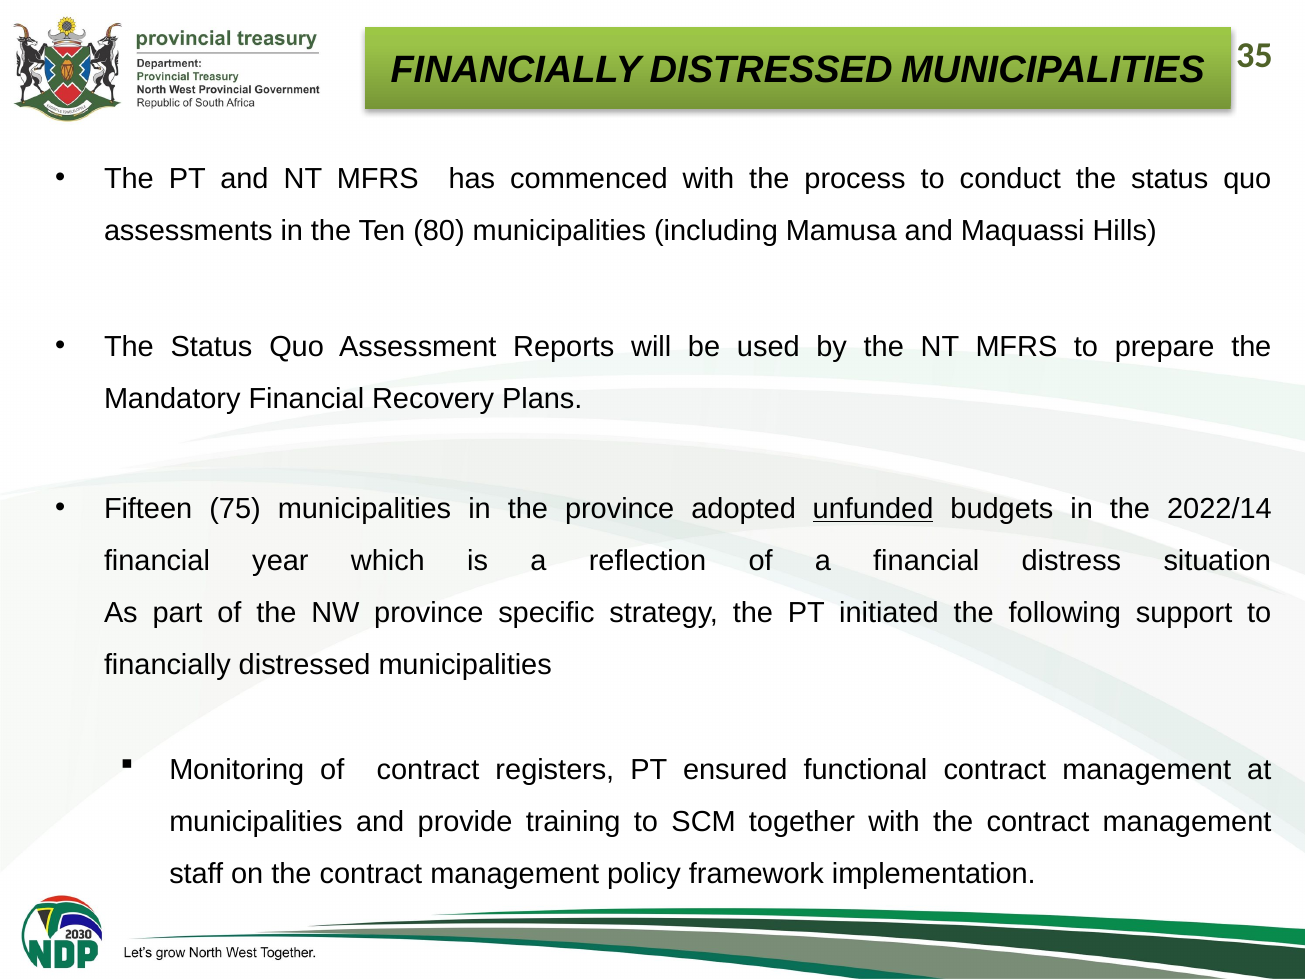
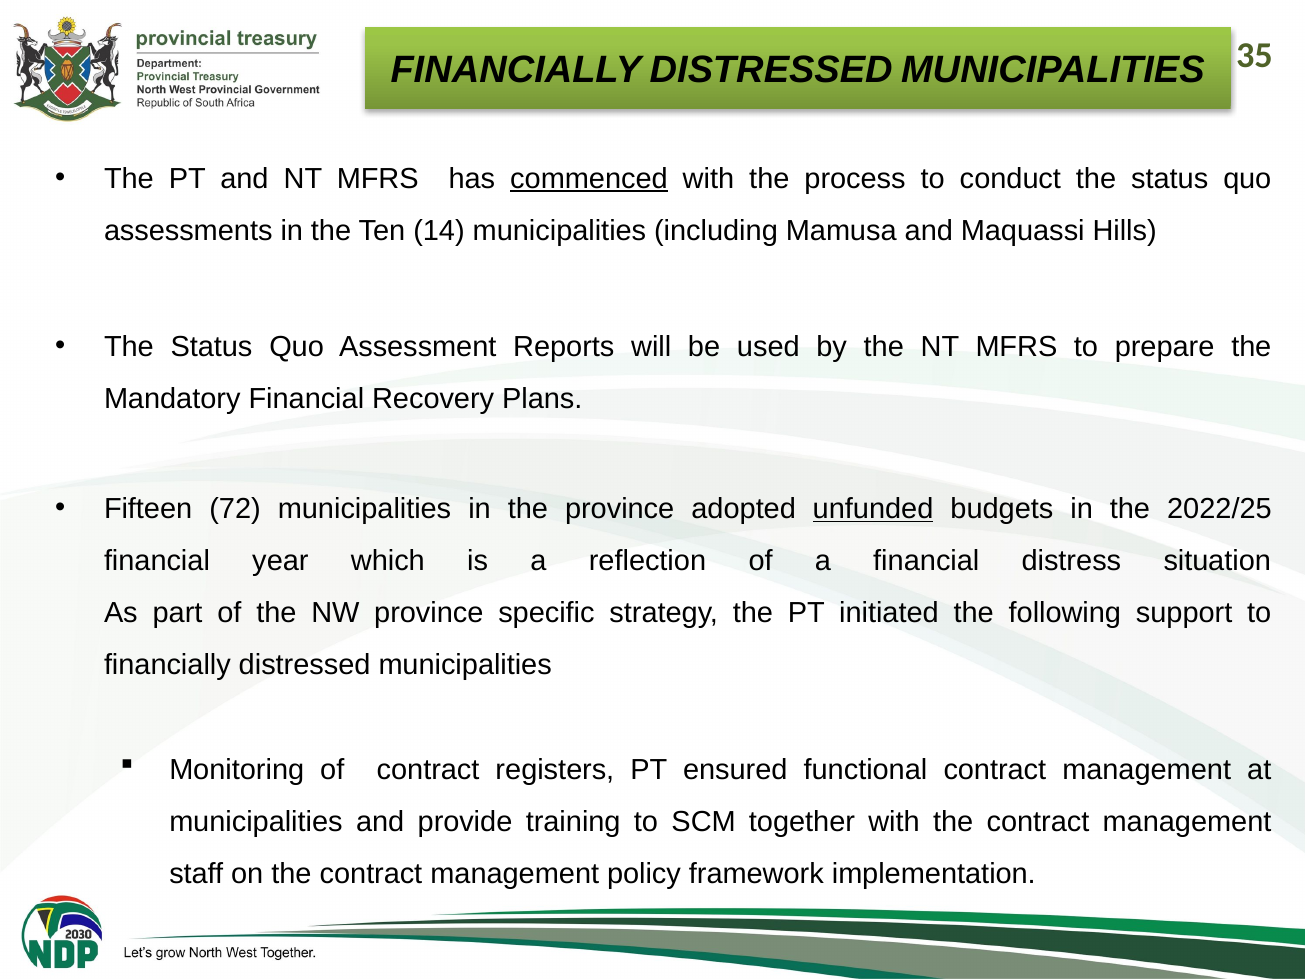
commenced underline: none -> present
80: 80 -> 14
75: 75 -> 72
2022/14: 2022/14 -> 2022/25
